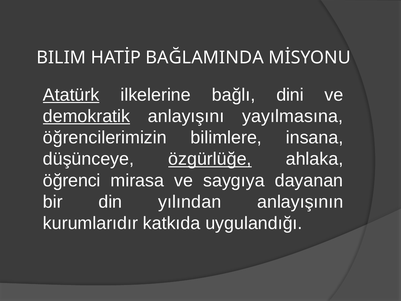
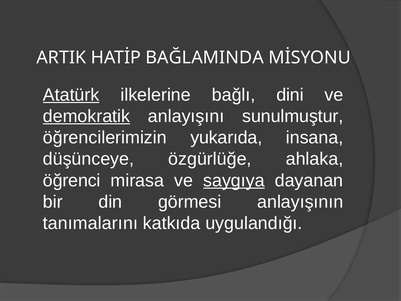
BILIM: BILIM -> ARTIK
yayılmasına: yayılmasına -> sunulmuştur
bilimlere: bilimlere -> yukarıda
özgürlüğe underline: present -> none
saygıya underline: none -> present
yılından: yılından -> görmesi
kurumlarıdır: kurumlarıdır -> tanımalarını
